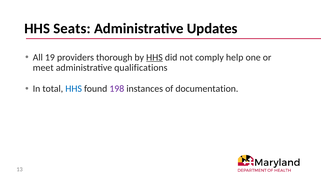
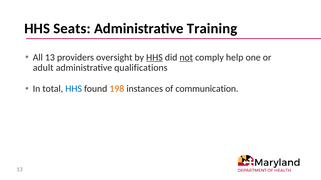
Updates: Updates -> Training
All 19: 19 -> 13
thorough: thorough -> oversight
not underline: none -> present
meet: meet -> adult
198 colour: purple -> orange
documentation: documentation -> communication
